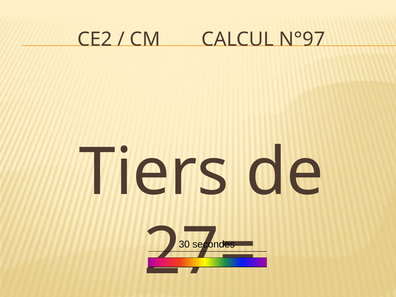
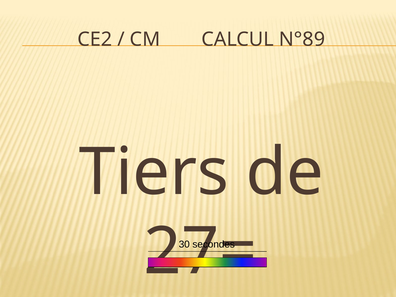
N°97: N°97 -> N°89
